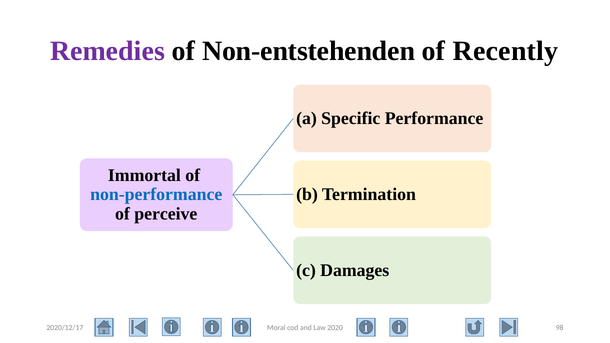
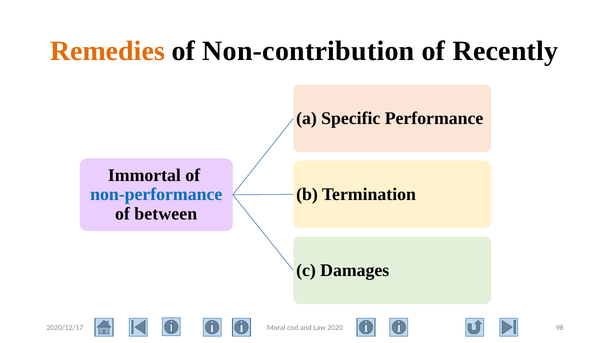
Remedies colour: purple -> orange
Non-entstehenden: Non-entstehenden -> Non-contribution
perceive: perceive -> between
